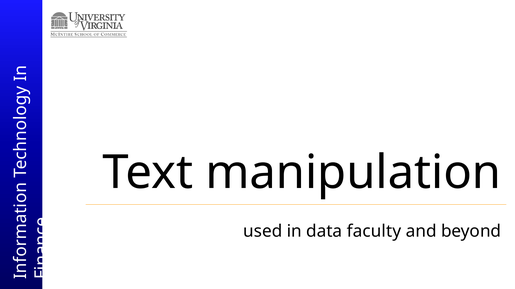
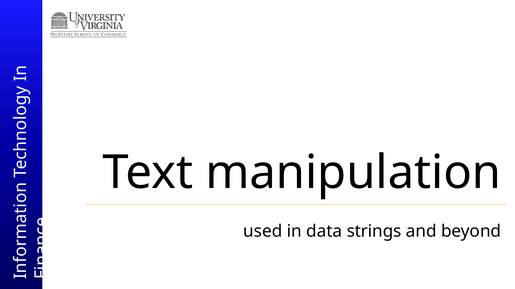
faculty: faculty -> strings
